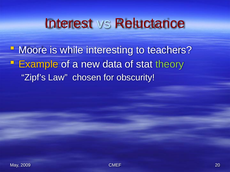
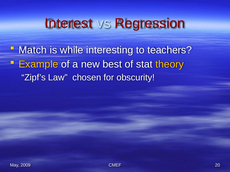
Reluctance: Reluctance -> Regression
Moore: Moore -> Match
data: data -> best
theory colour: light green -> yellow
